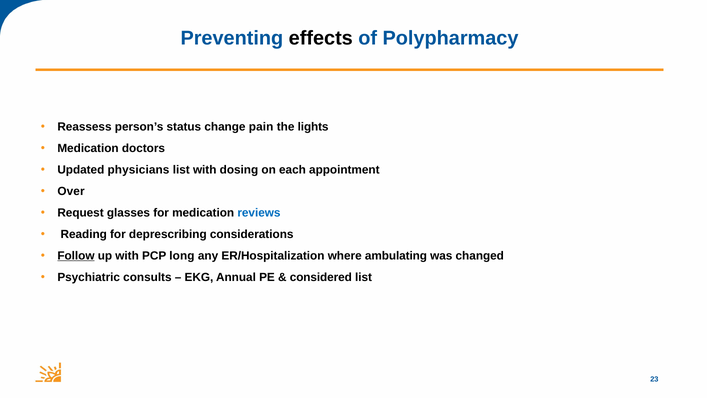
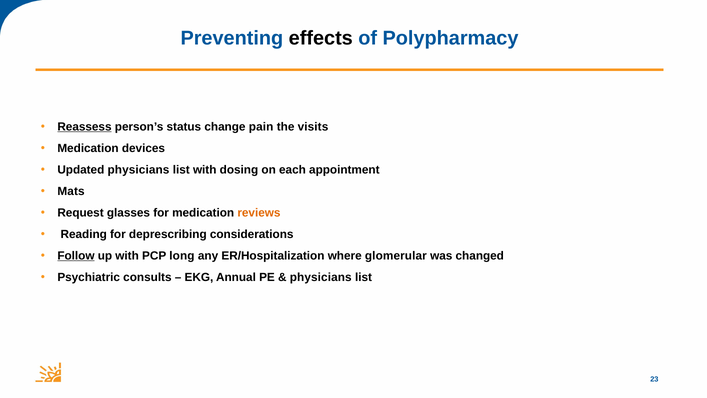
Reassess underline: none -> present
lights: lights -> visits
doctors: doctors -> devices
Over: Over -> Mats
reviews colour: blue -> orange
ambulating: ambulating -> glomerular
considered at (321, 277): considered -> physicians
